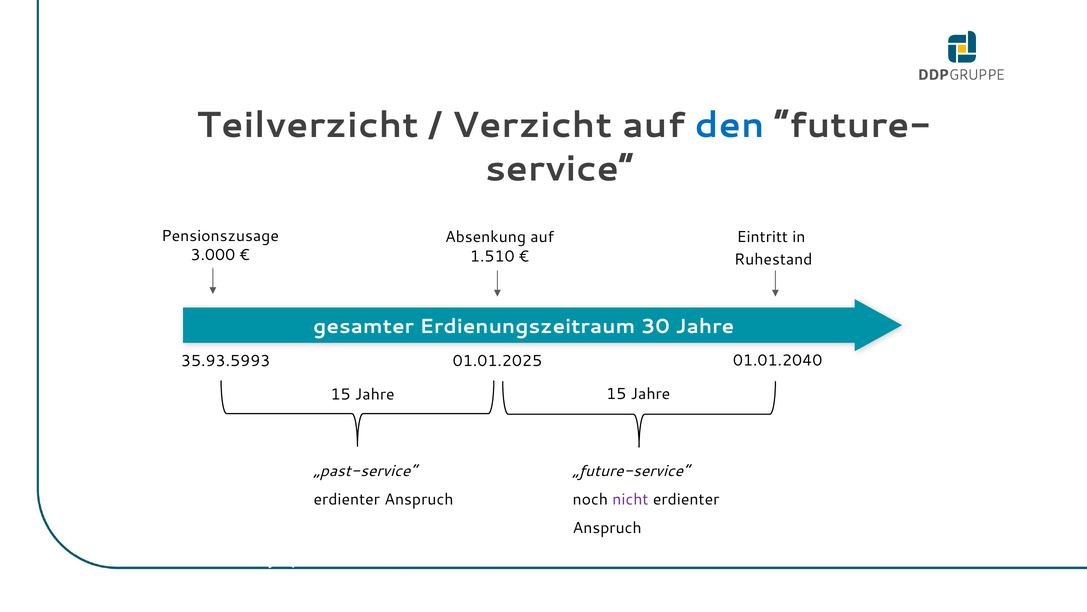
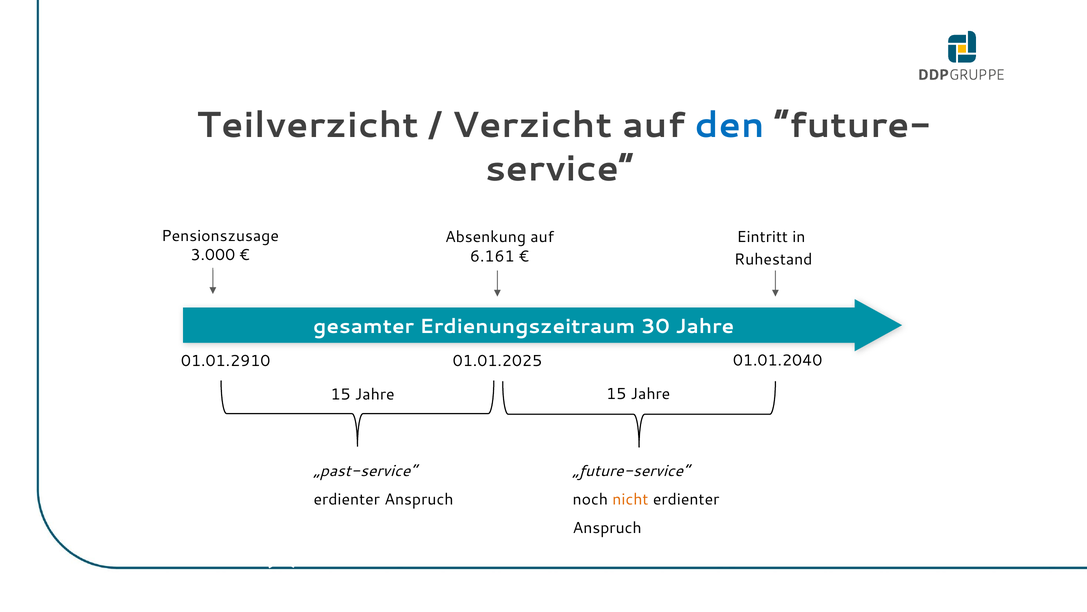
1.510: 1.510 -> 6.161
35.93.5993: 35.93.5993 -> 01.01.2910
nicht colour: purple -> orange
